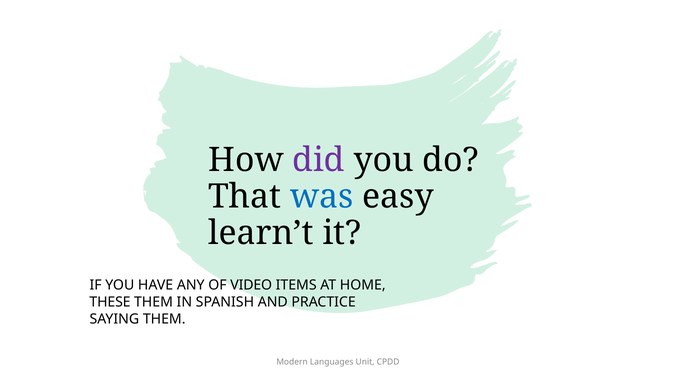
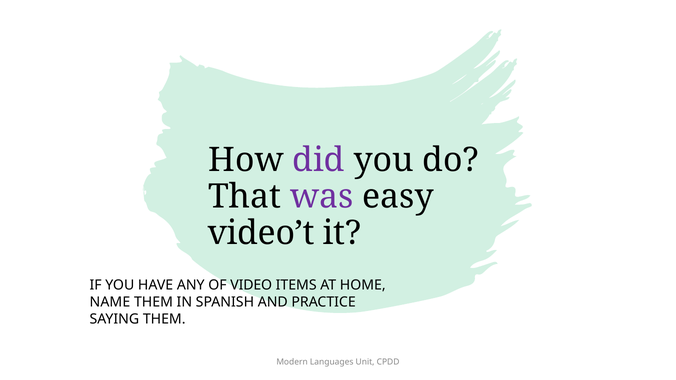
was colour: blue -> purple
learn’t: learn’t -> video’t
THESE: THESE -> NAME
